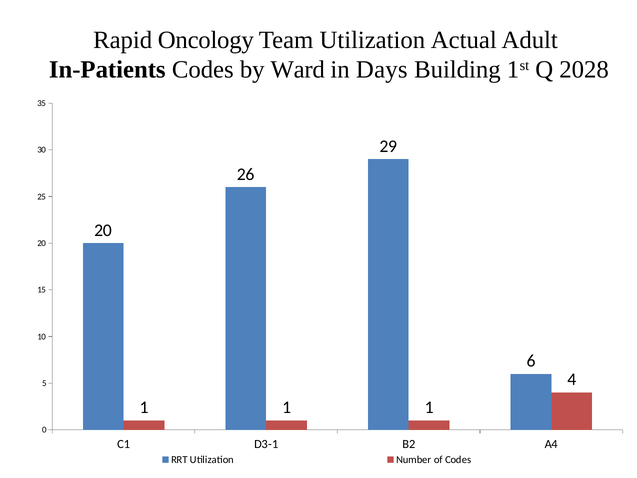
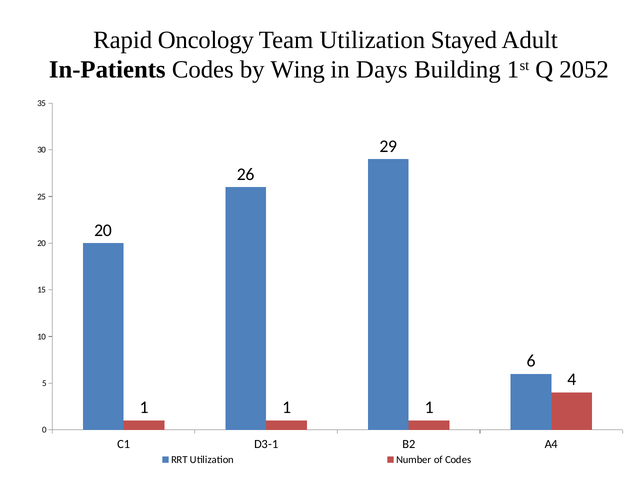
Actual: Actual -> Stayed
Ward: Ward -> Wing
2028: 2028 -> 2052
